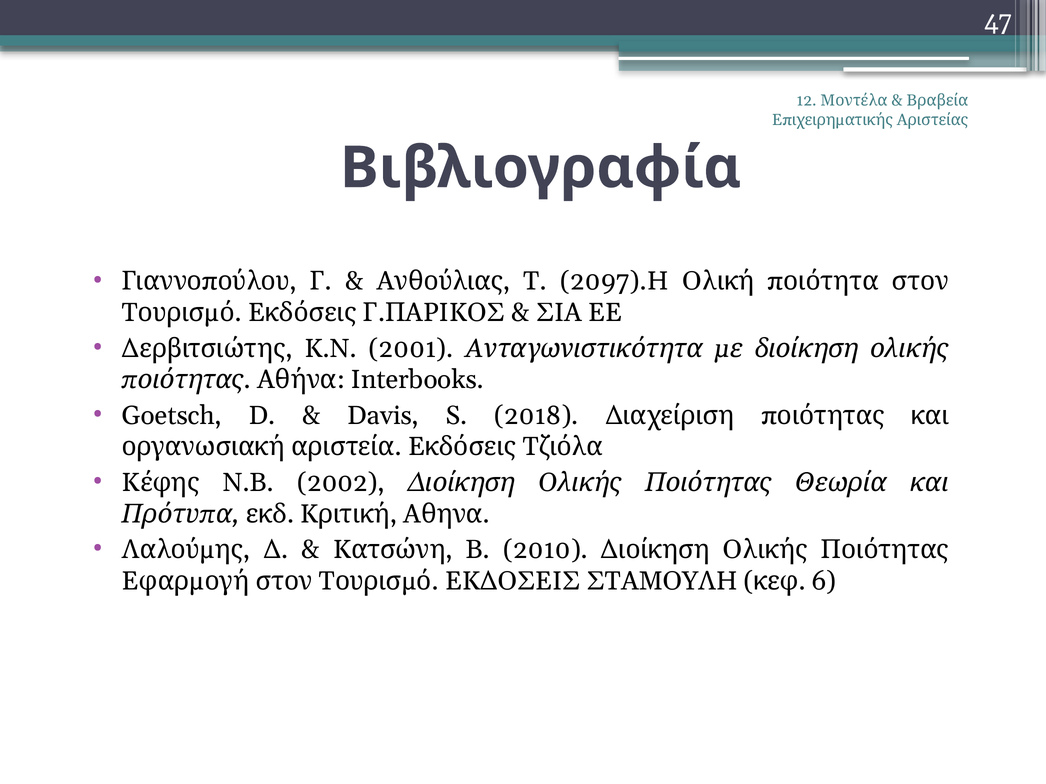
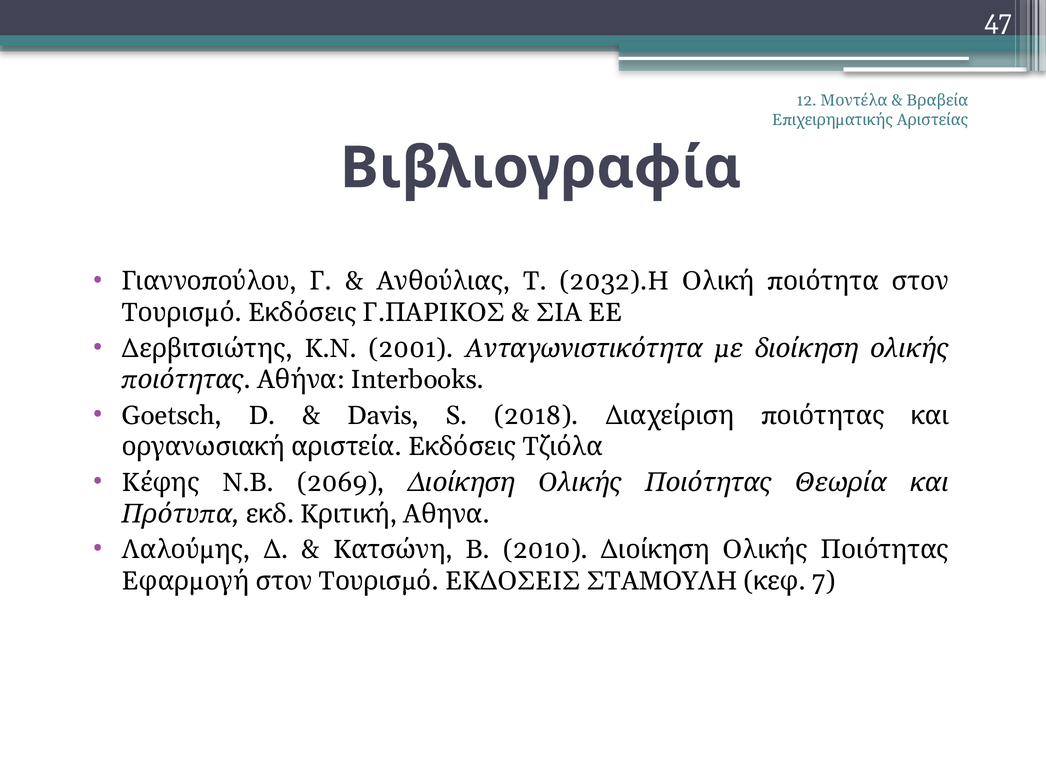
2097).Η: 2097).Η -> 2032).Η
2002: 2002 -> 2069
6: 6 -> 7
